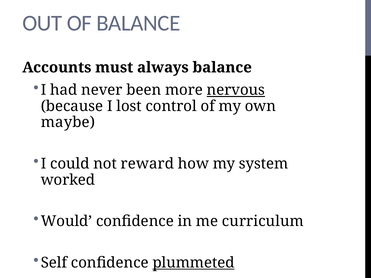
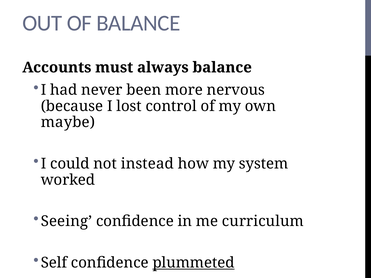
nervous underline: present -> none
reward: reward -> instead
Would: Would -> Seeing
